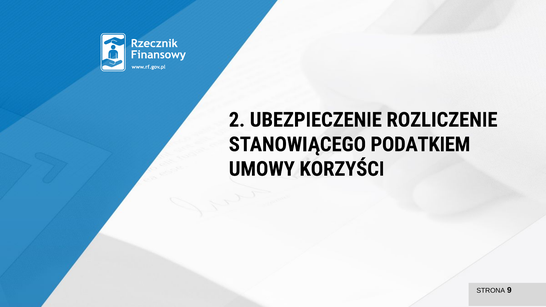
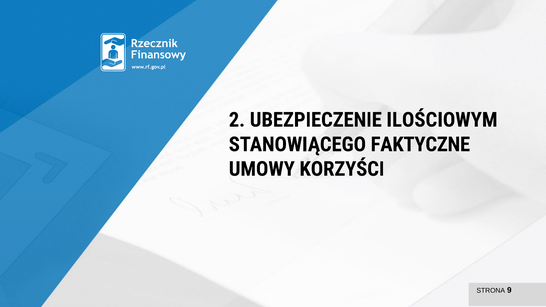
ROZLICZENIE: ROZLICZENIE -> ILOŚCIOWYM
PODATKIEM: PODATKIEM -> FAKTYCZNE
